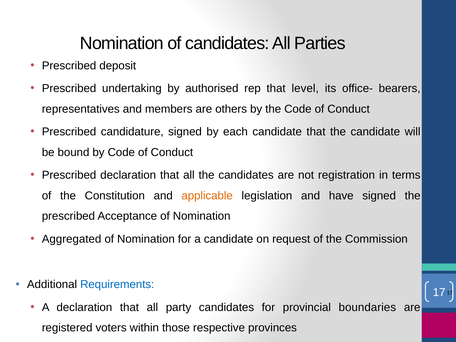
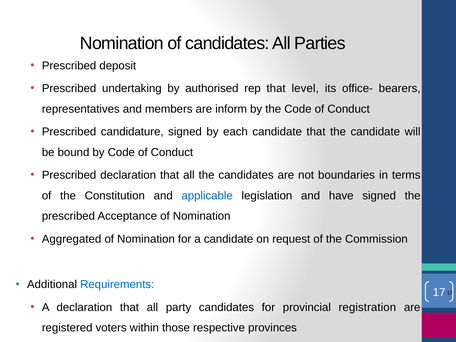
others: others -> inform
registration: registration -> boundaries
applicable colour: orange -> blue
boundaries: boundaries -> registration
